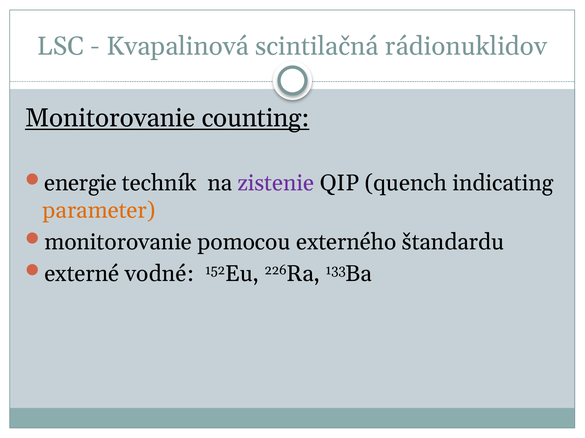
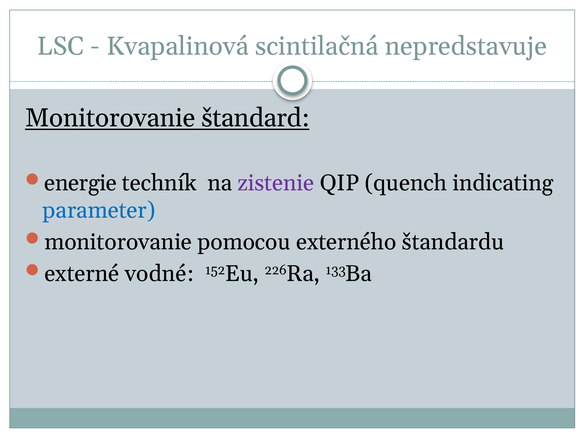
rádionuklidov: rádionuklidov -> nepredstavuje
counting: counting -> štandard
parameter colour: orange -> blue
